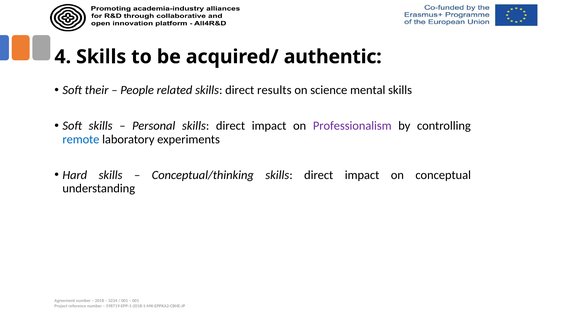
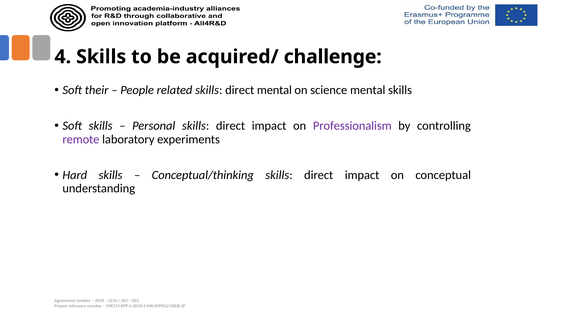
authentic: authentic -> challenge
direct results: results -> mental
remote colour: blue -> purple
